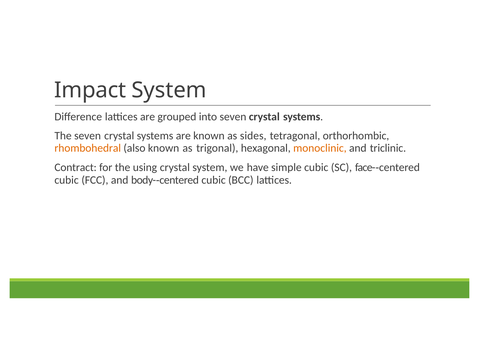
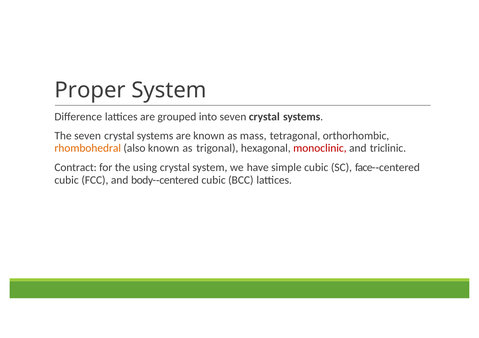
Impact: Impact -> Proper
sides: sides -> mass
monoclinic colour: orange -> red
